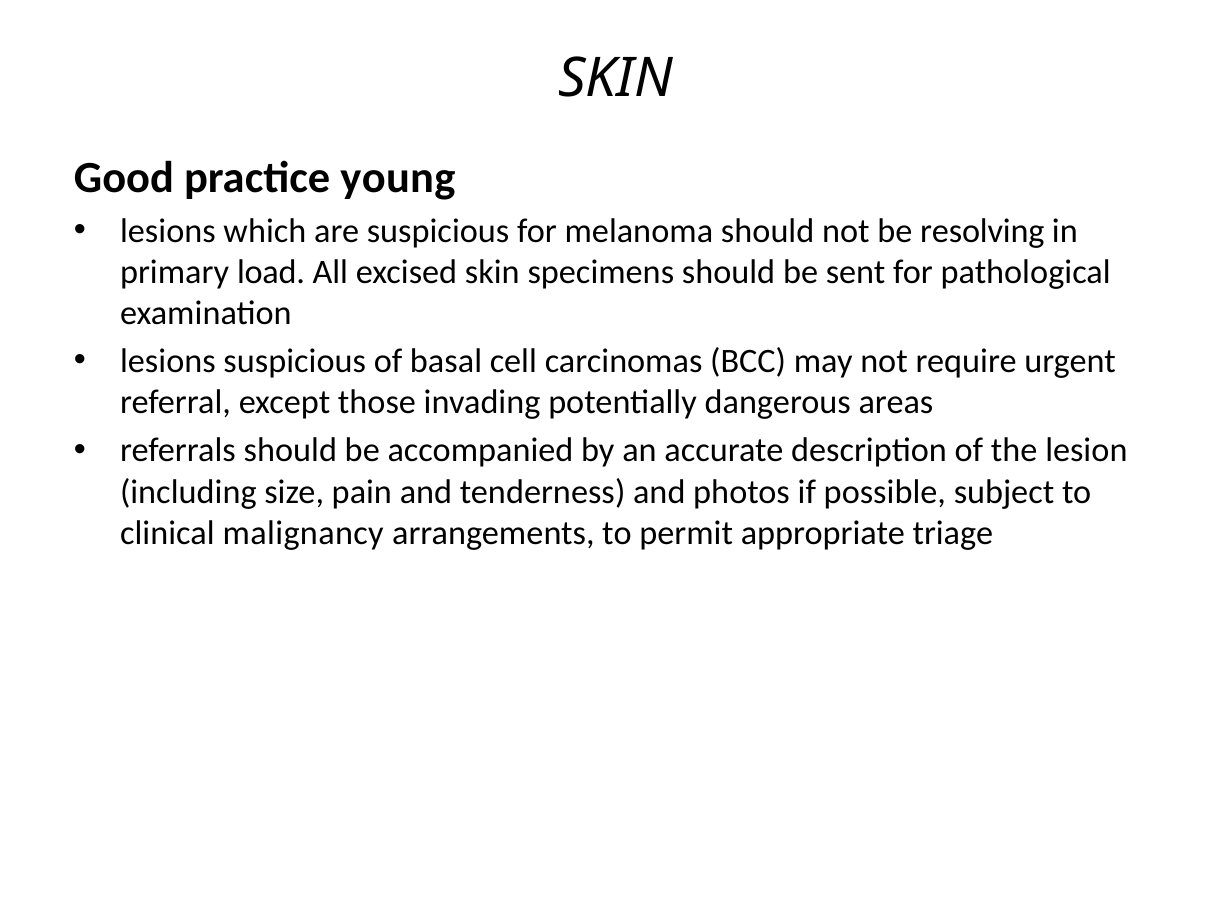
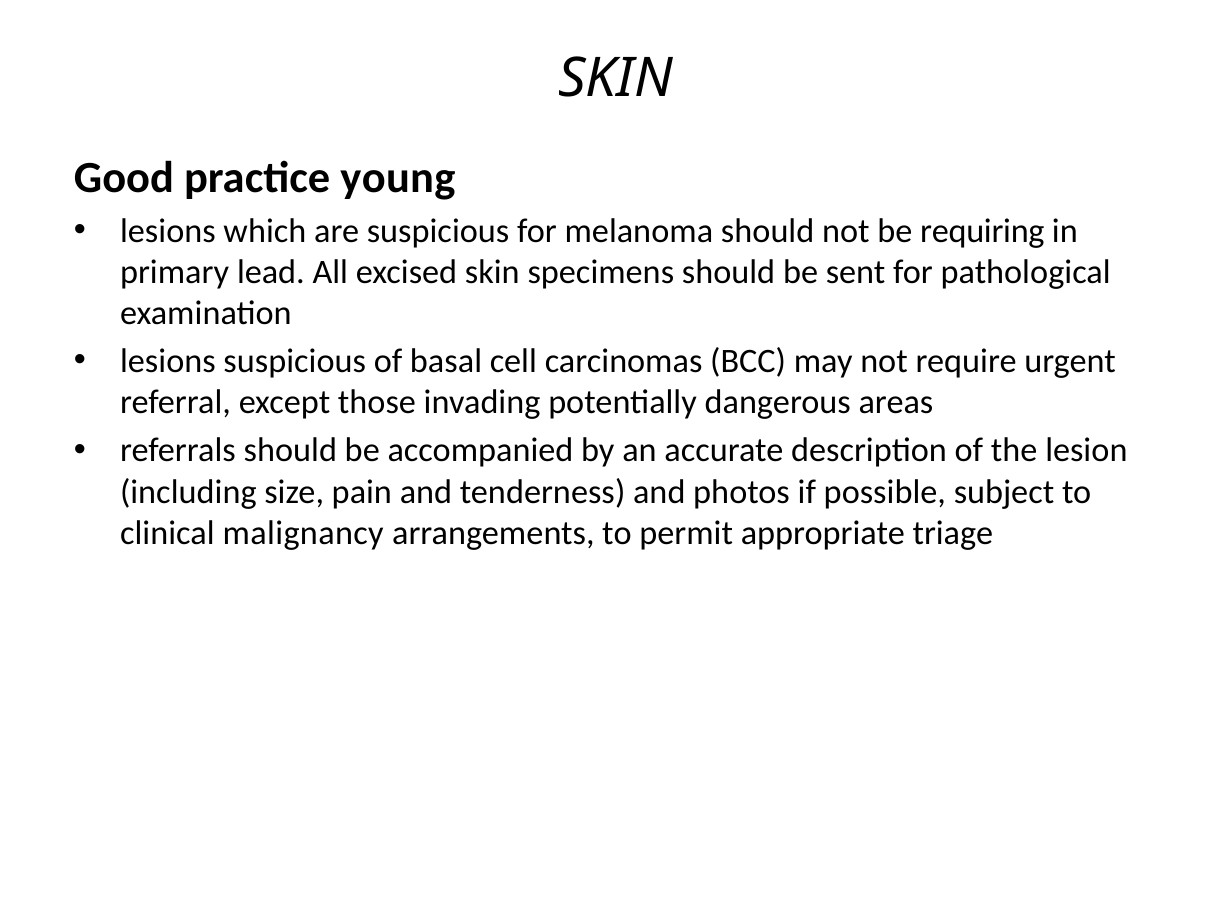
resolving: resolving -> requiring
load: load -> lead
